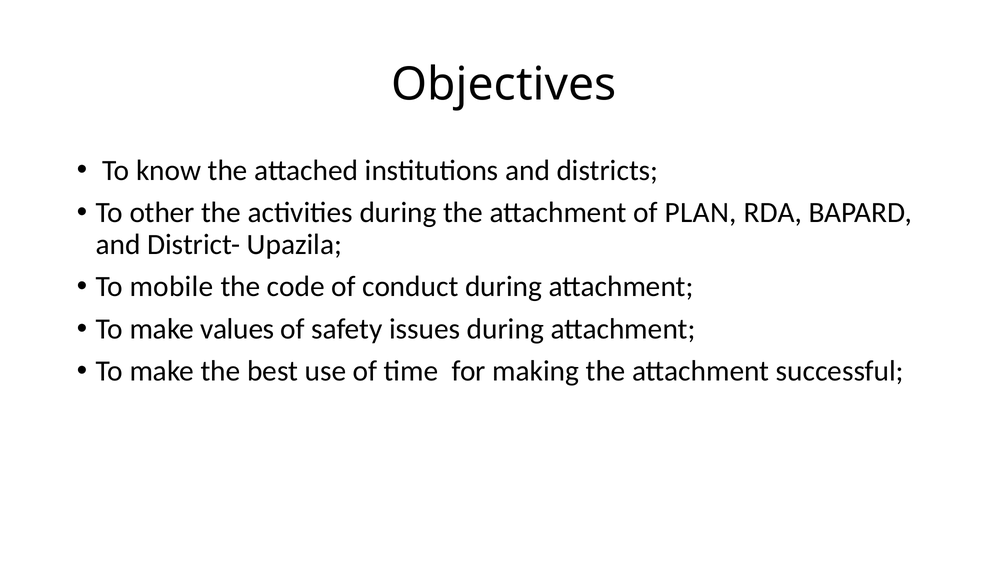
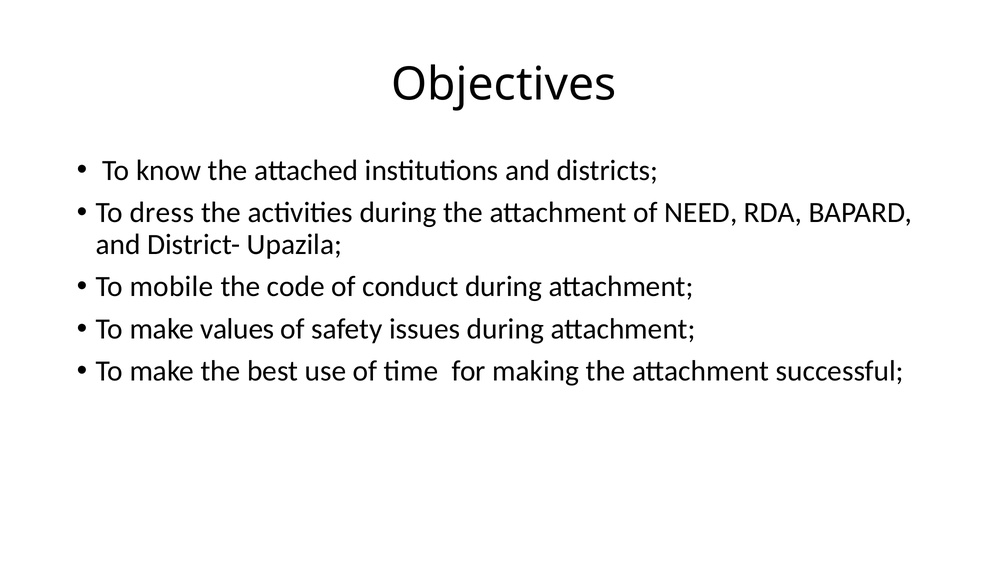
other: other -> dress
PLAN: PLAN -> NEED
